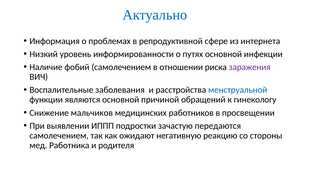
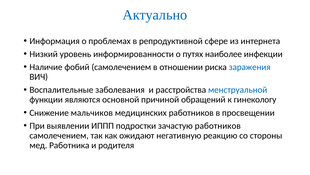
путях основной: основной -> наиболее
заражения colour: purple -> blue
зачастую передаются: передаются -> работников
